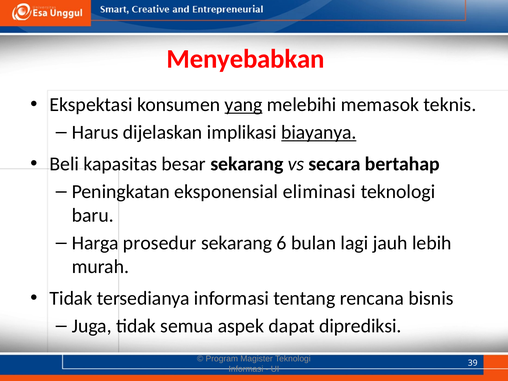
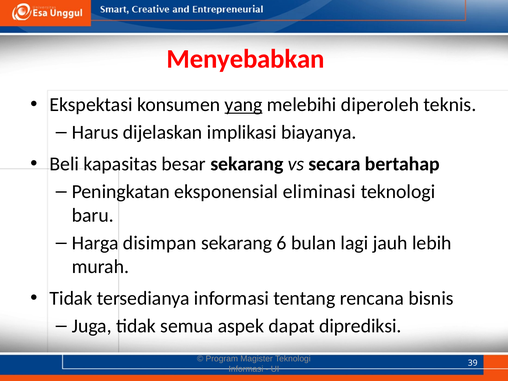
memasok: memasok -> diperoleh
biayanya underline: present -> none
prosedur: prosedur -> disimpan
